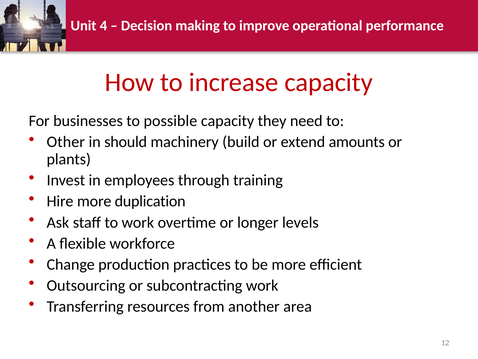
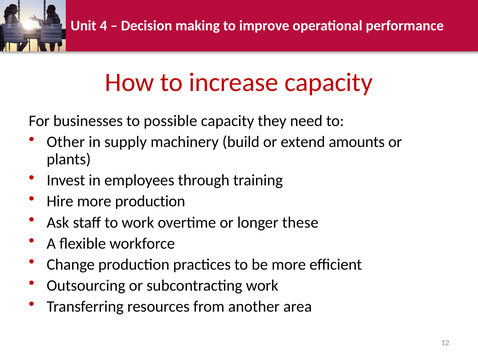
should: should -> supply
more duplication: duplication -> production
levels: levels -> these
